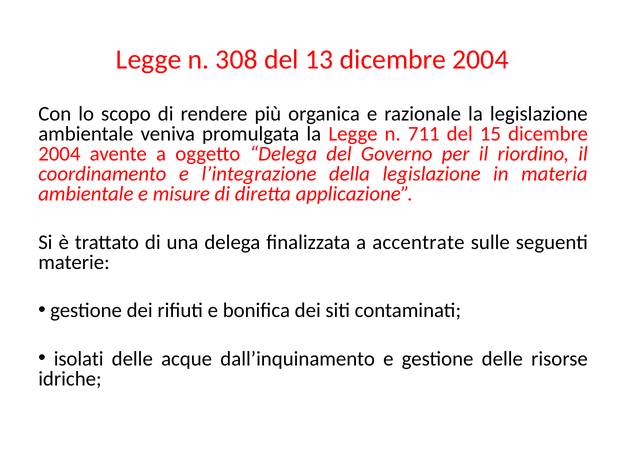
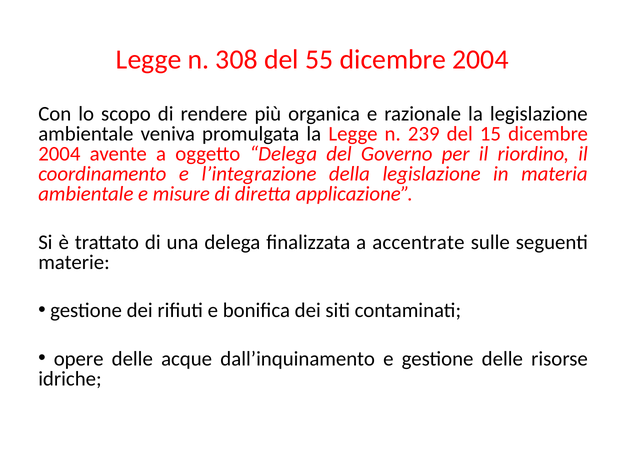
13: 13 -> 55
711: 711 -> 239
isolati: isolati -> opere
